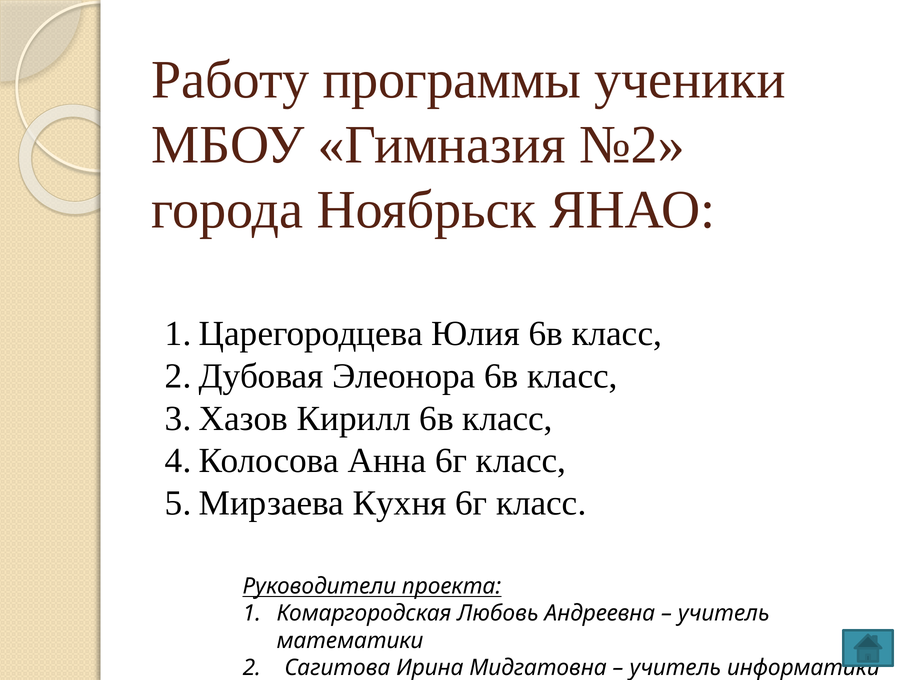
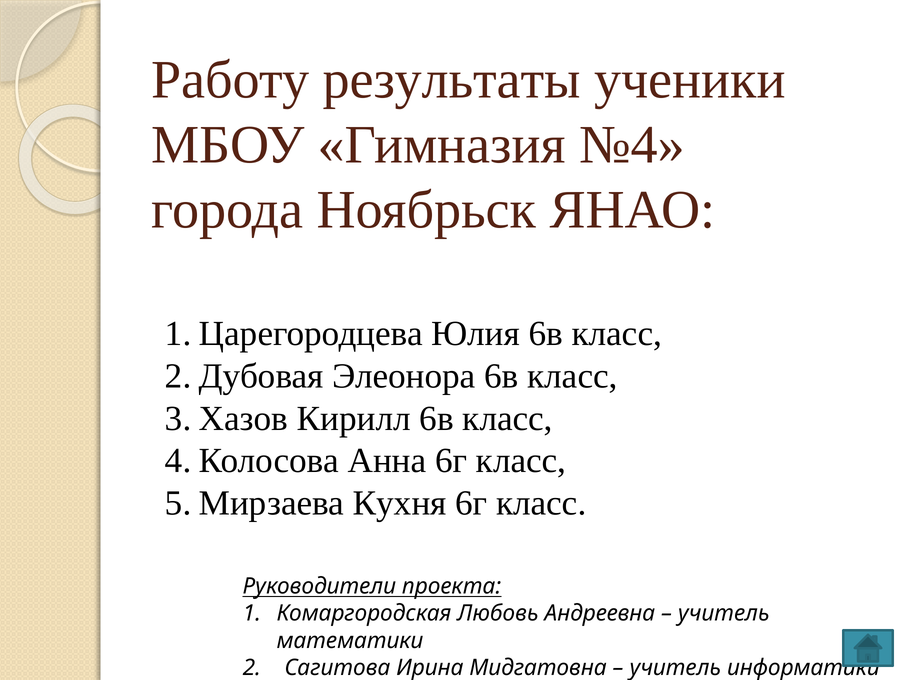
программы: программы -> результаты
№2: №2 -> №4
